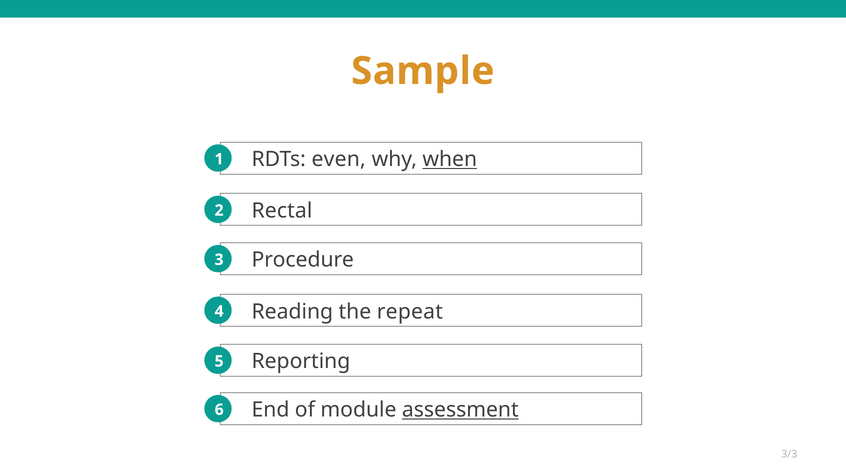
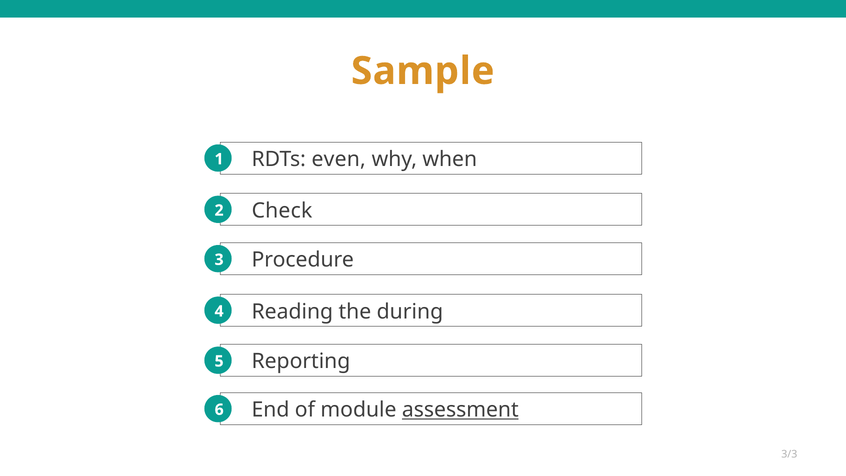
when underline: present -> none
Rectal: Rectal -> Check
repeat: repeat -> during
